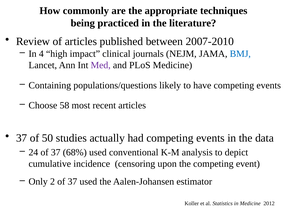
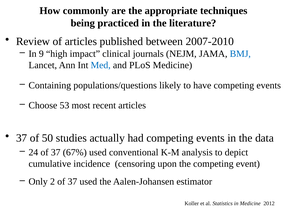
4: 4 -> 9
Med colour: purple -> blue
58: 58 -> 53
68%: 68% -> 67%
